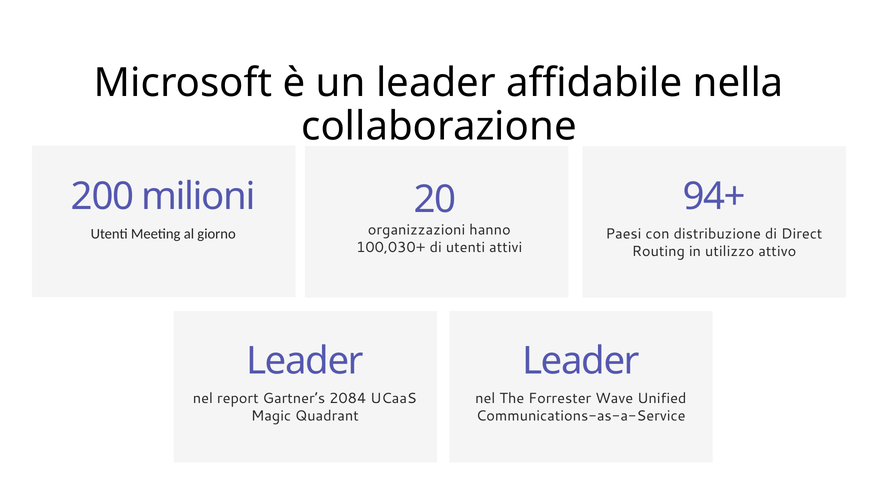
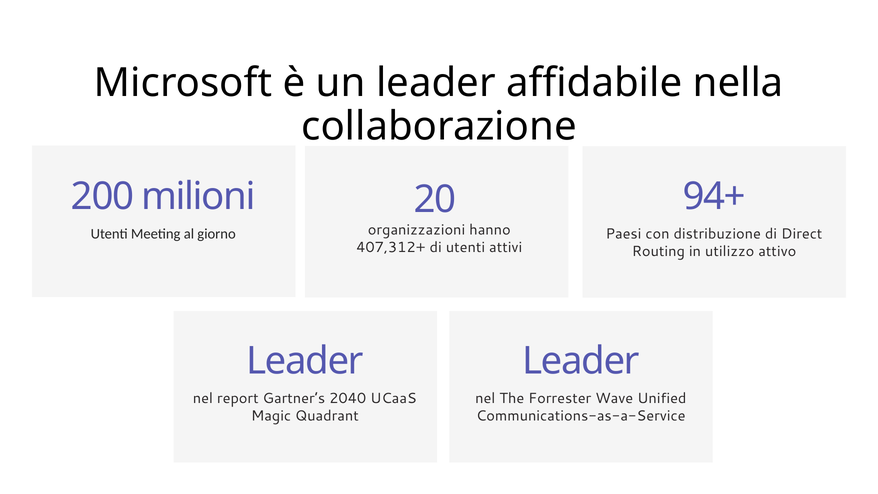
100,030+: 100,030+ -> 407,312+
2084: 2084 -> 2040
